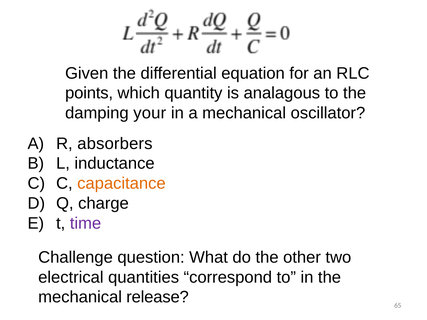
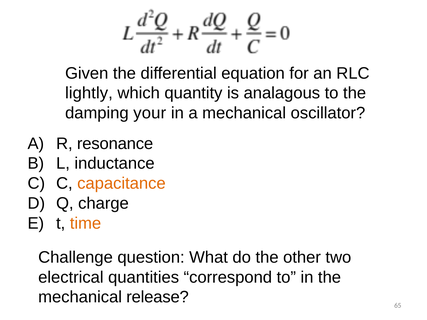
points: points -> lightly
absorbers: absorbers -> resonance
time colour: purple -> orange
